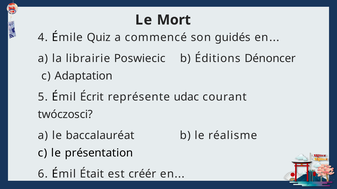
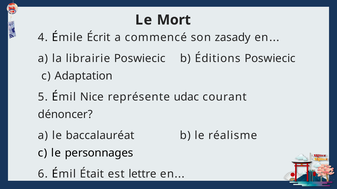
Quiz: Quiz -> Écrit
guidés: guidés -> zasady
Éditions Dénoncer: Dénoncer -> Poswiecic
Écrit: Écrit -> Nice
twóczosci: twóczosci -> dénoncer
présentation: présentation -> personnages
créér: créér -> lettre
